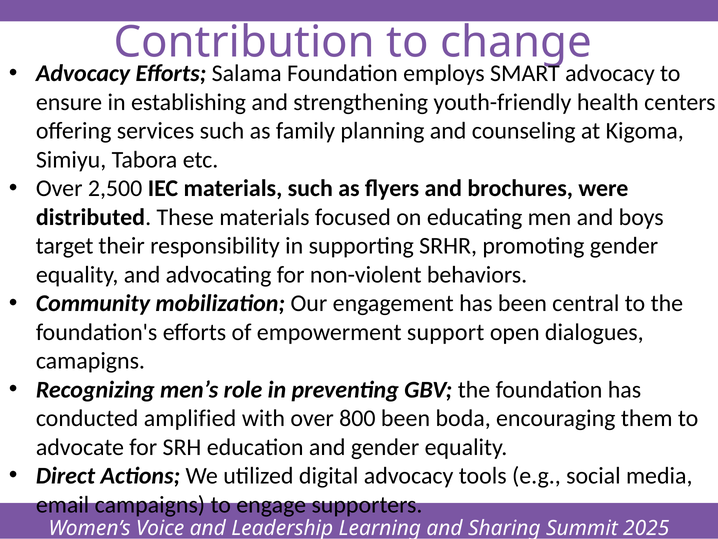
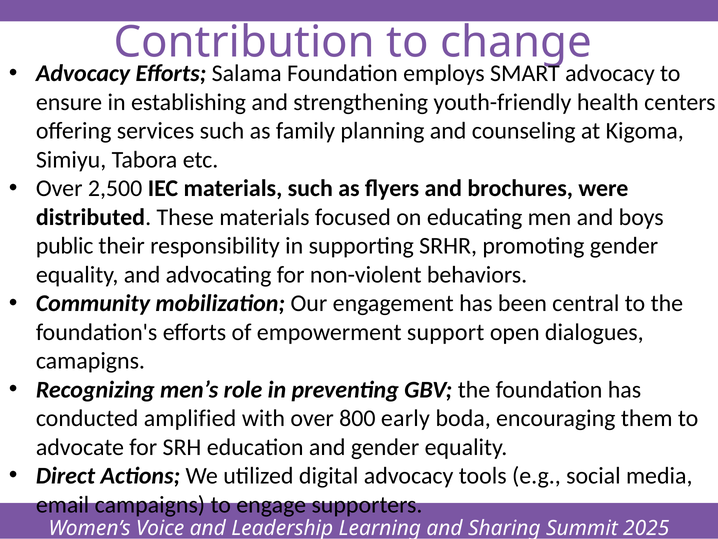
target: target -> public
800 been: been -> early
